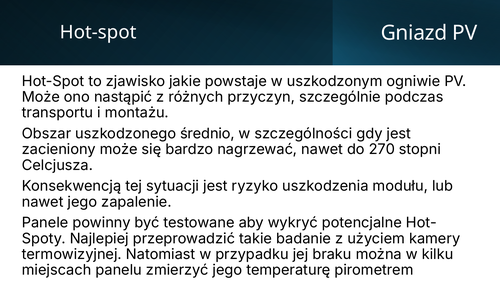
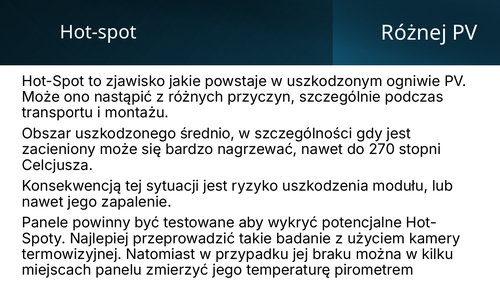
Gniazd: Gniazd -> Różnej
